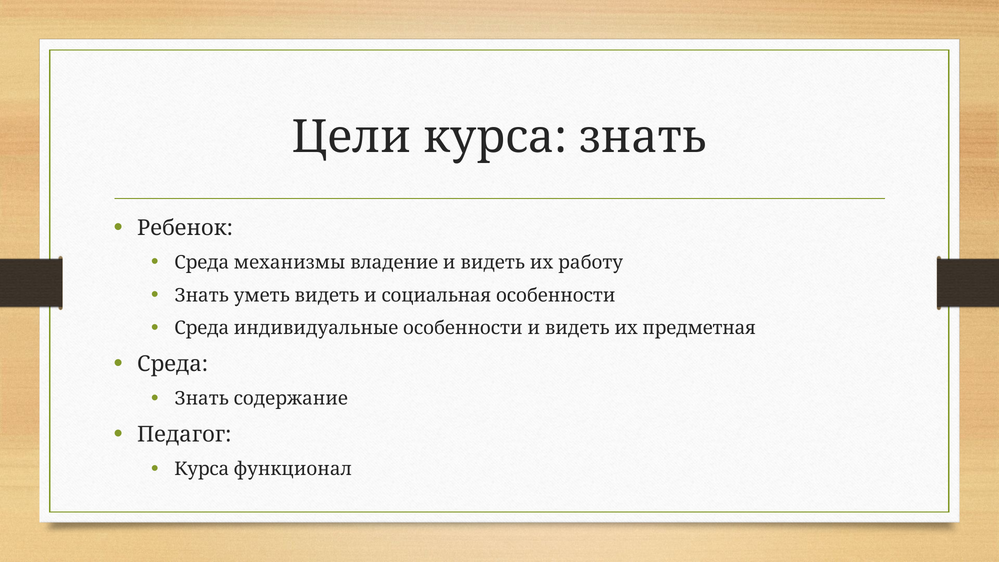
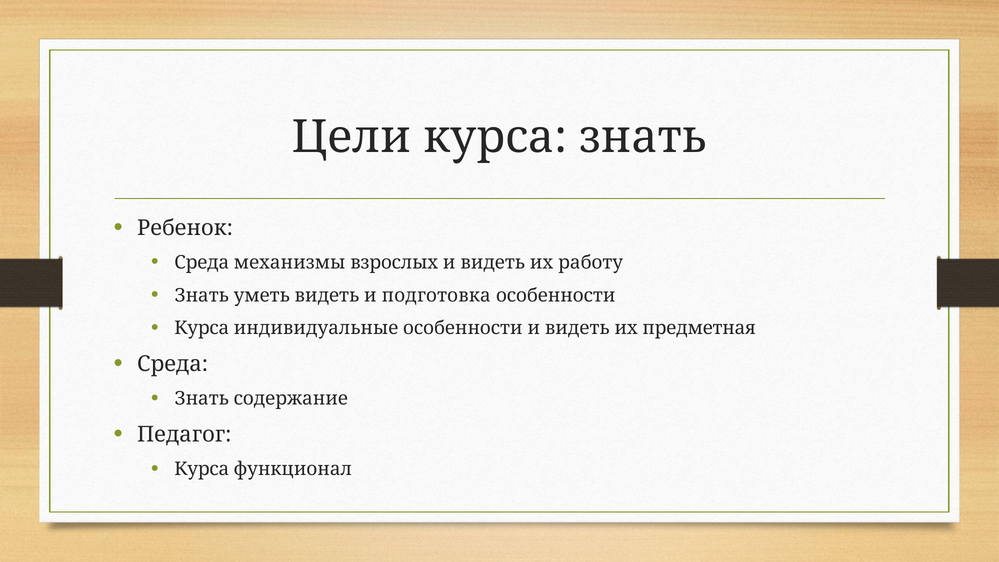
владение: владение -> взрослых
социальная: социальная -> подготовка
Среда at (202, 328): Среда -> Курса
